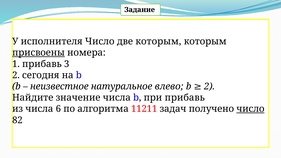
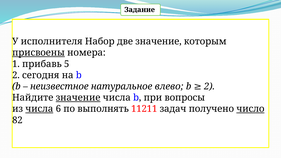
исполнителя Число: Число -> Набор
две которым: которым -> значение
3: 3 -> 5
значение at (78, 98) underline: none -> present
при прибавь: прибавь -> вопросы
числа at (39, 109) underline: none -> present
алгоритма: алгоритма -> выполнять
